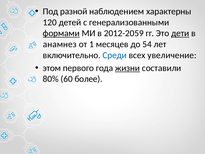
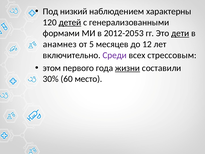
разной: разной -> низкий
детей underline: none -> present
формами underline: present -> none
2012-2059: 2012-2059 -> 2012-2053
1: 1 -> 5
54: 54 -> 12
Среди colour: blue -> purple
увеличение: увеличение -> стрессовым
80%: 80% -> 30%
более: более -> место
